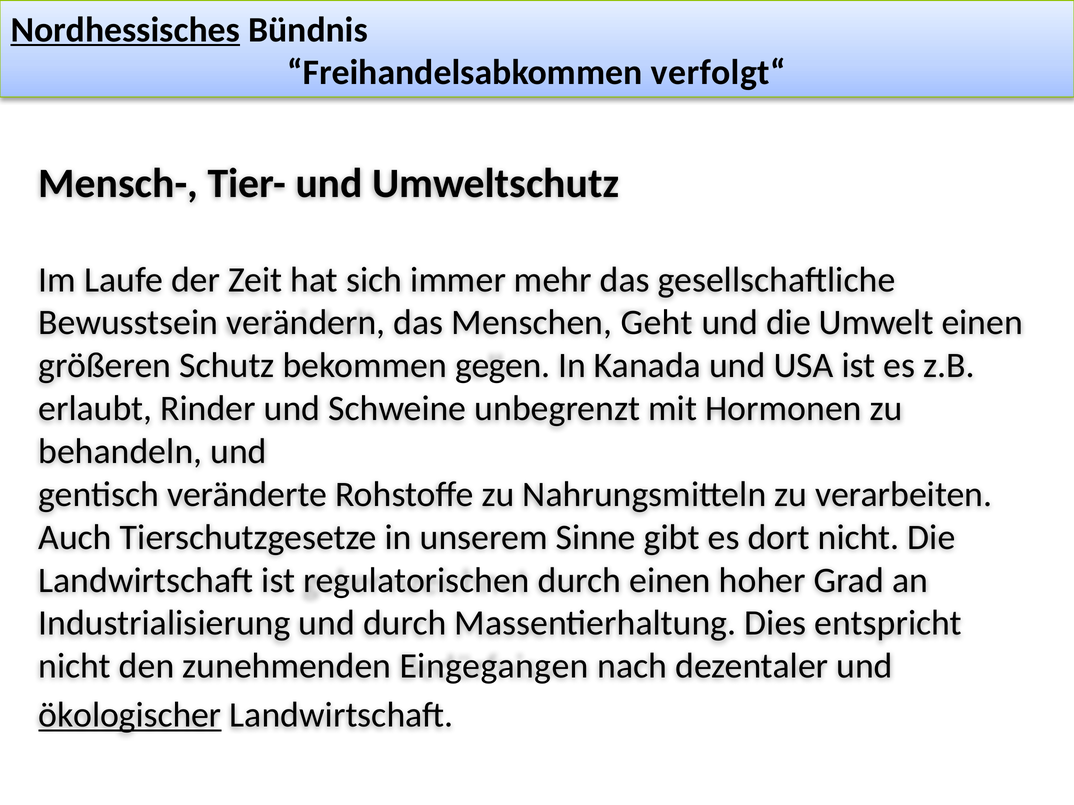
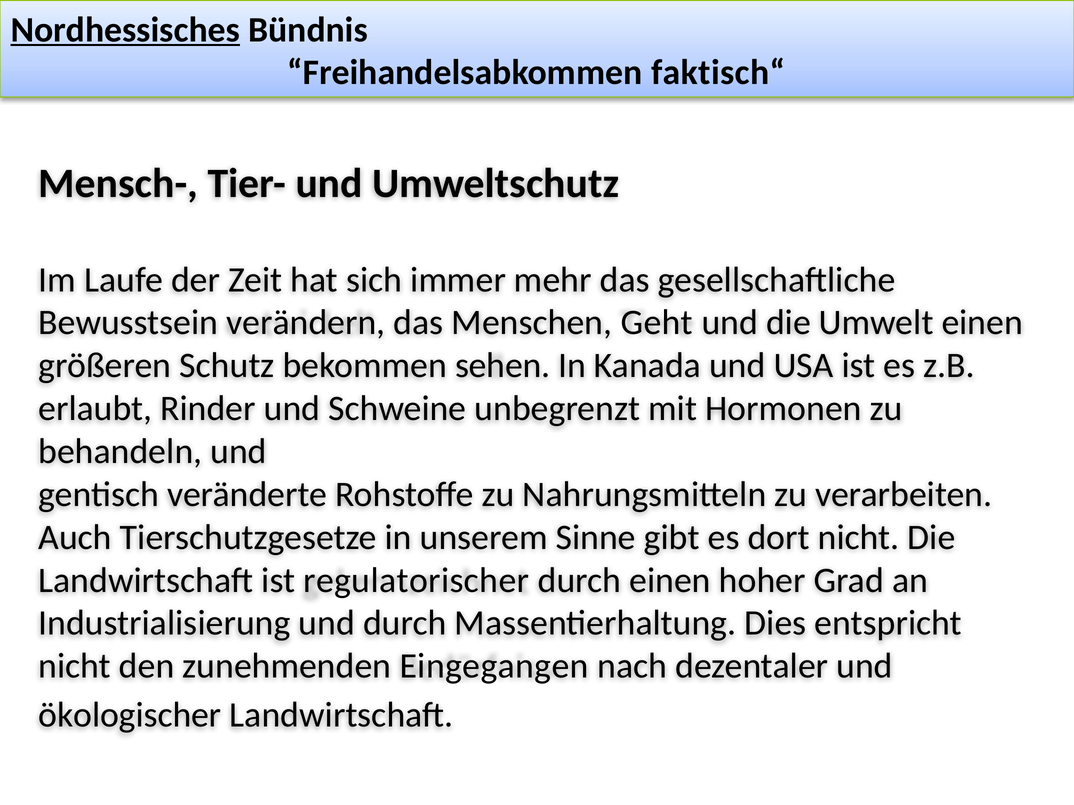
verfolgt“: verfolgt“ -> faktisch“
gegen: gegen -> sehen
regulatorischen: regulatorischen -> regulatorischer
ökologischer underline: present -> none
